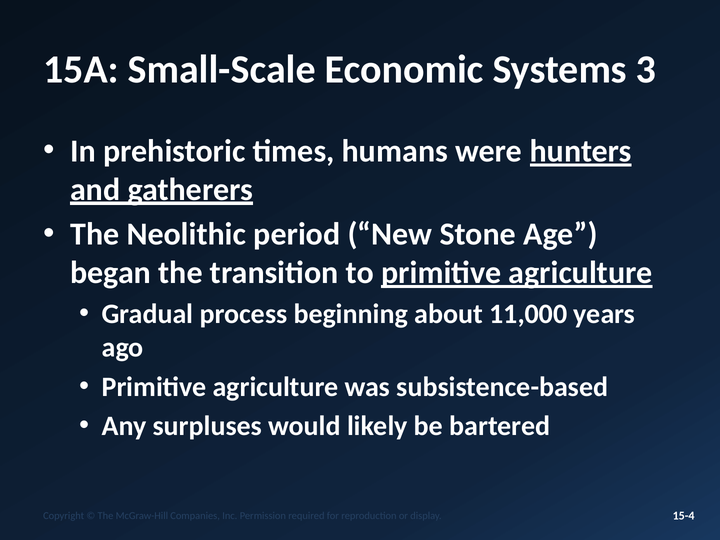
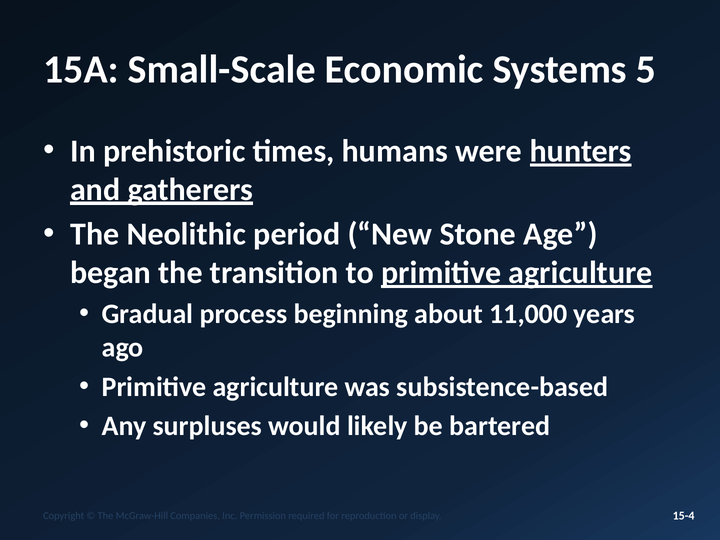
3: 3 -> 5
